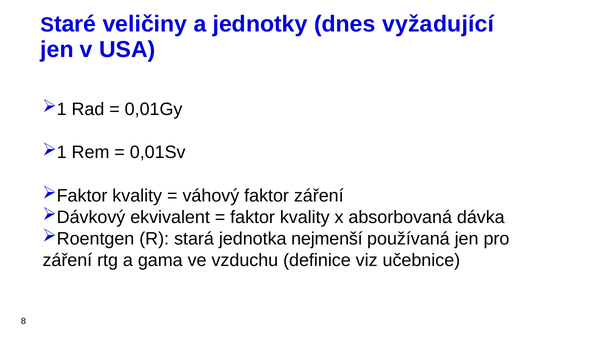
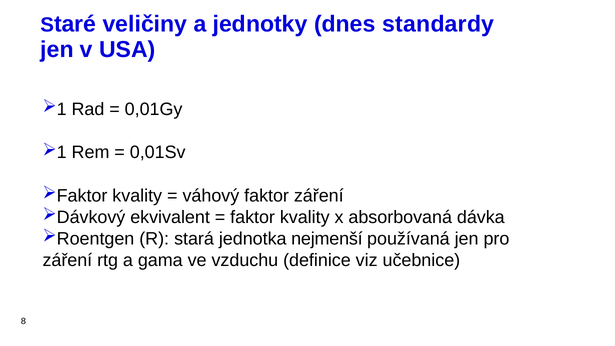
vyžadující: vyžadující -> standardy
